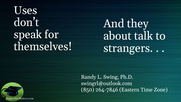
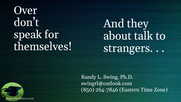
Uses: Uses -> Over
